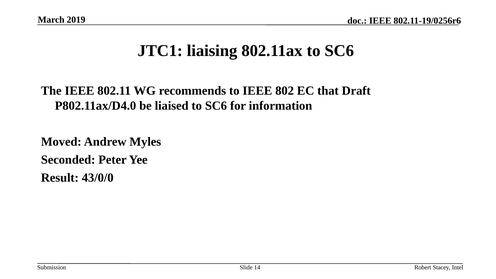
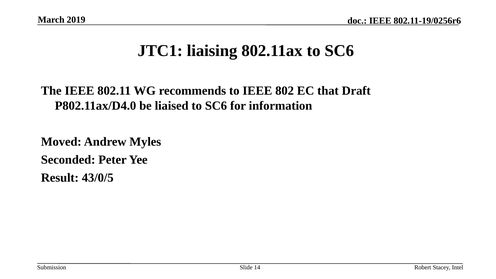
43/0/0: 43/0/0 -> 43/0/5
